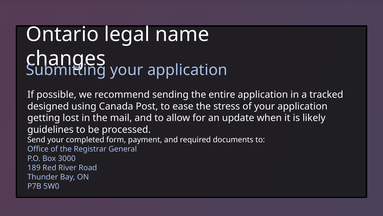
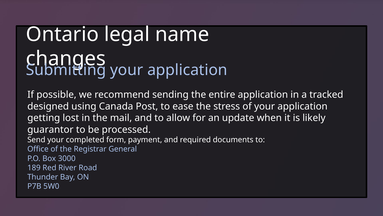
guidelines: guidelines -> guarantor
